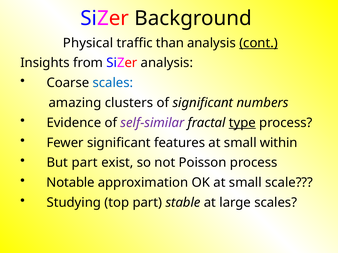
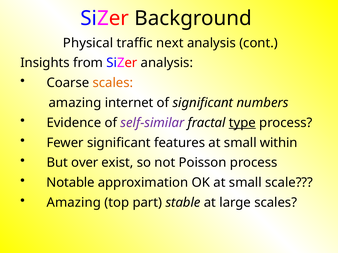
than: than -> next
cont underline: present -> none
scales at (113, 83) colour: blue -> orange
clusters: clusters -> internet
But part: part -> over
Studying at (74, 203): Studying -> Amazing
